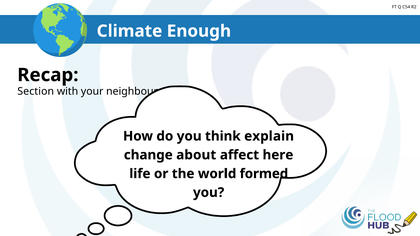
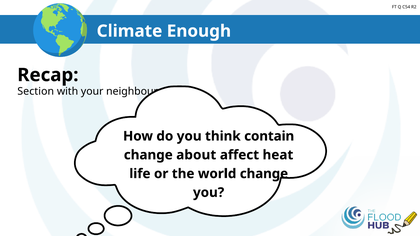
explain: explain -> contain
here: here -> heat
world formed: formed -> change
